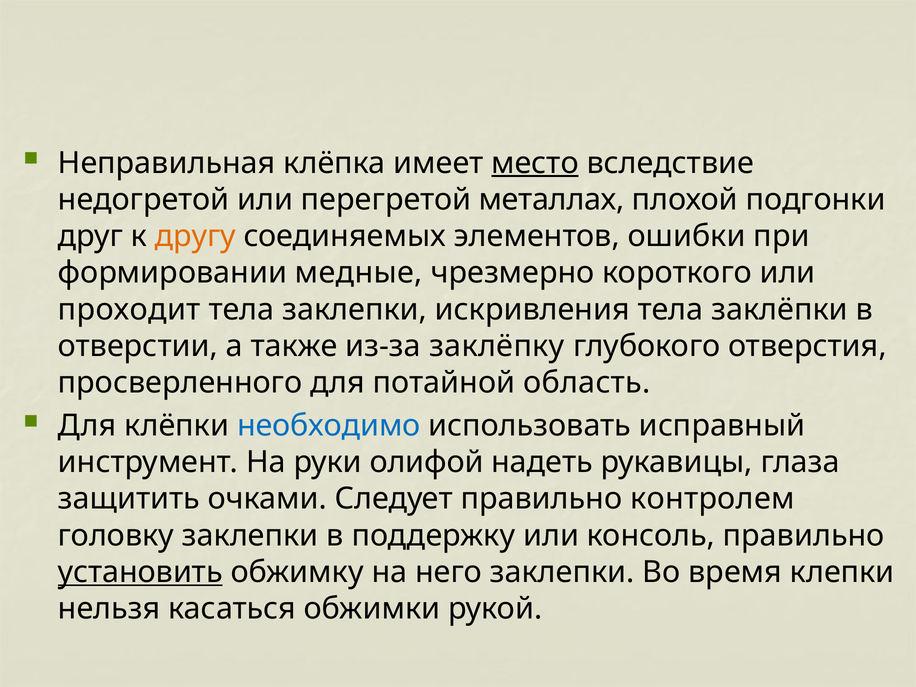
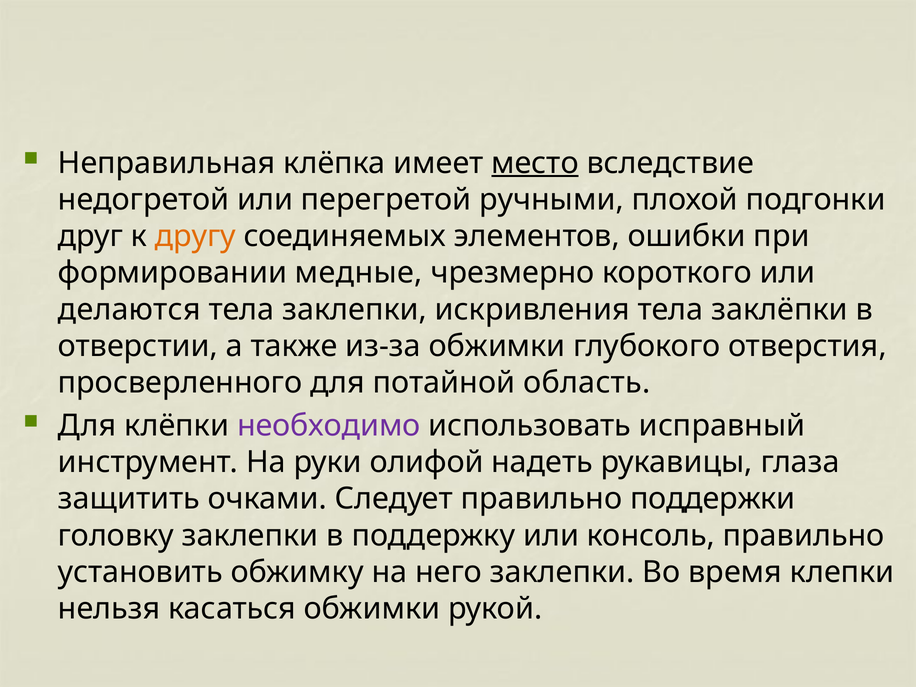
металлах: металлах -> ручными
проходит: проходит -> делаются
из-за заклёпку: заклёпку -> обжимки
необходимо colour: blue -> purple
контролем: контролем -> поддержки
установить underline: present -> none
